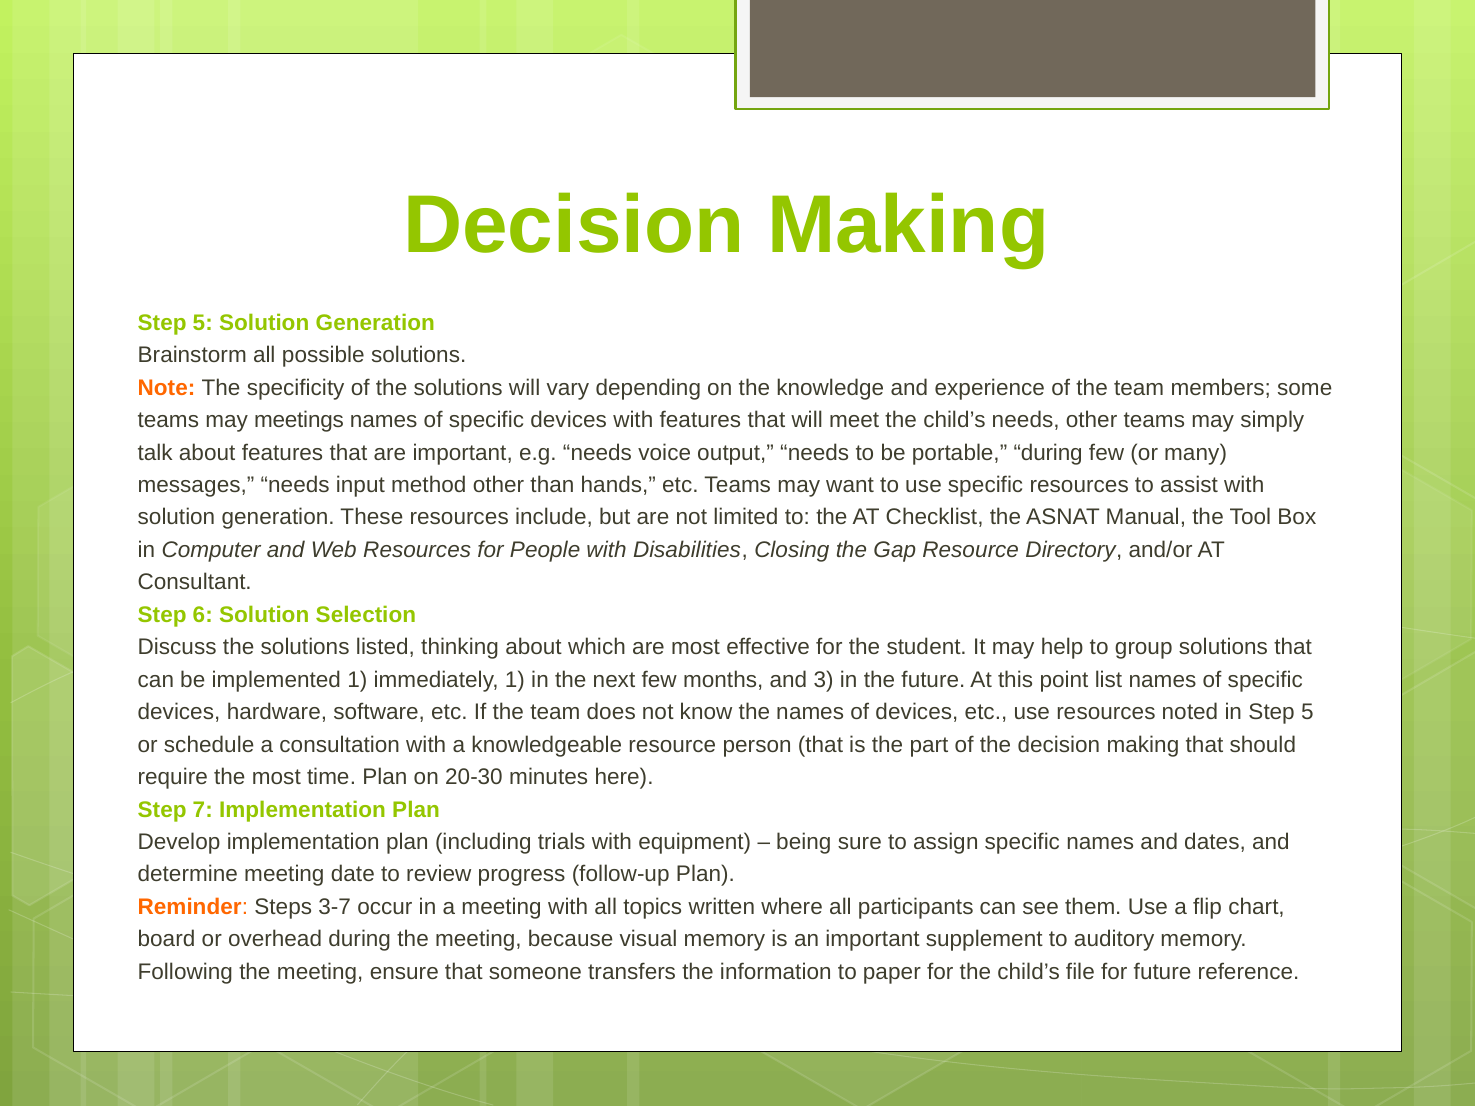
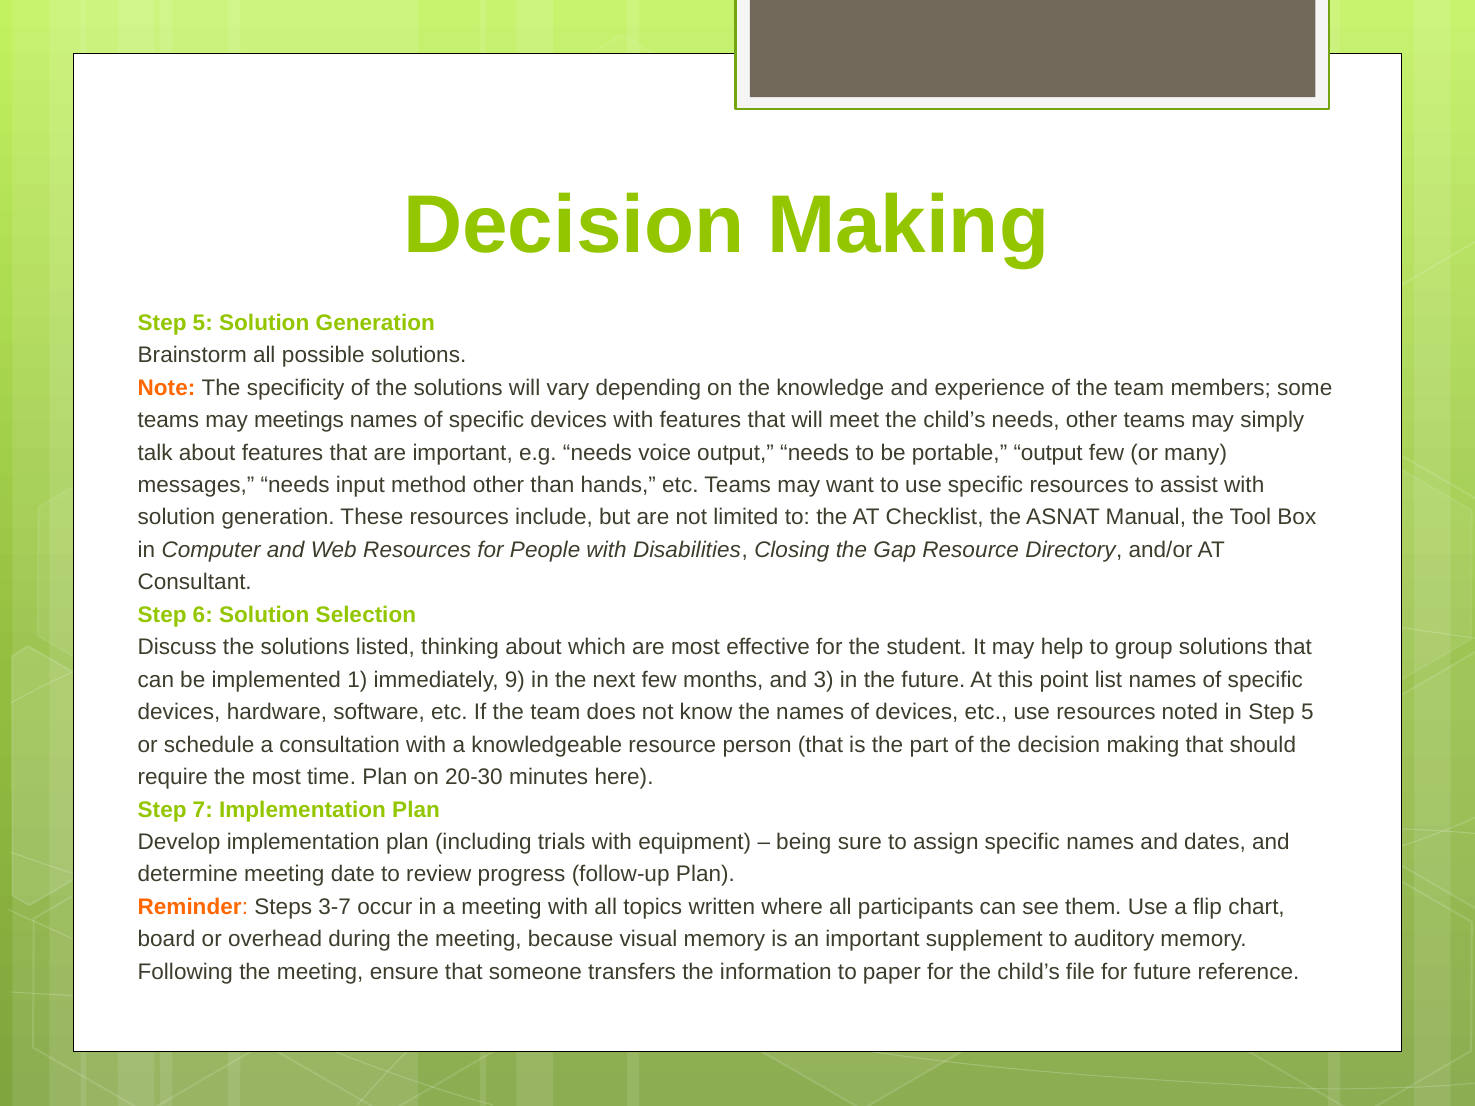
portable during: during -> output
immediately 1: 1 -> 9
